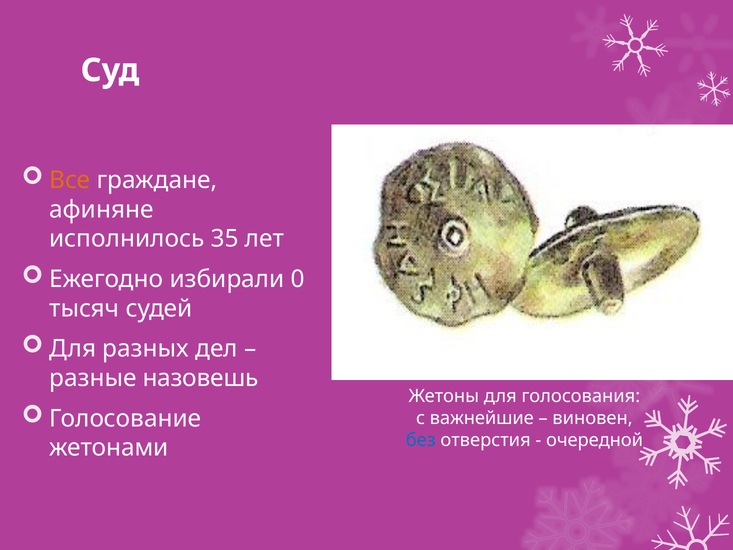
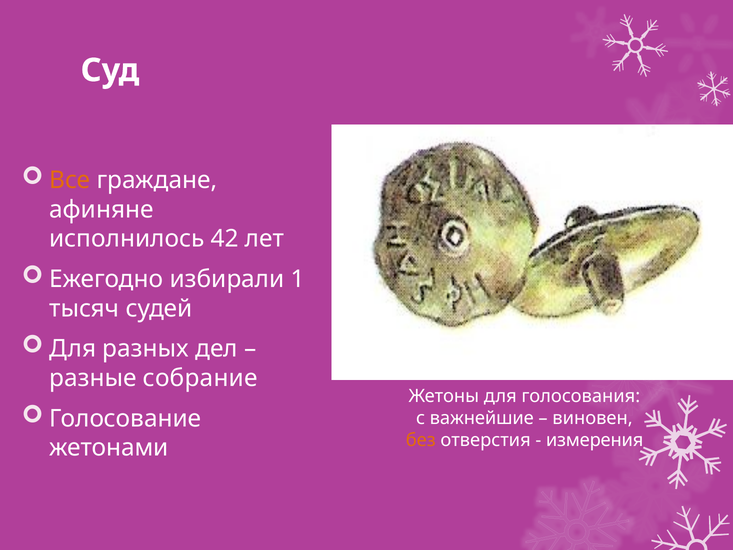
35: 35 -> 42
0: 0 -> 1
назовешь: назовешь -> собрание
без colour: blue -> orange
очередной: очередной -> измерения
